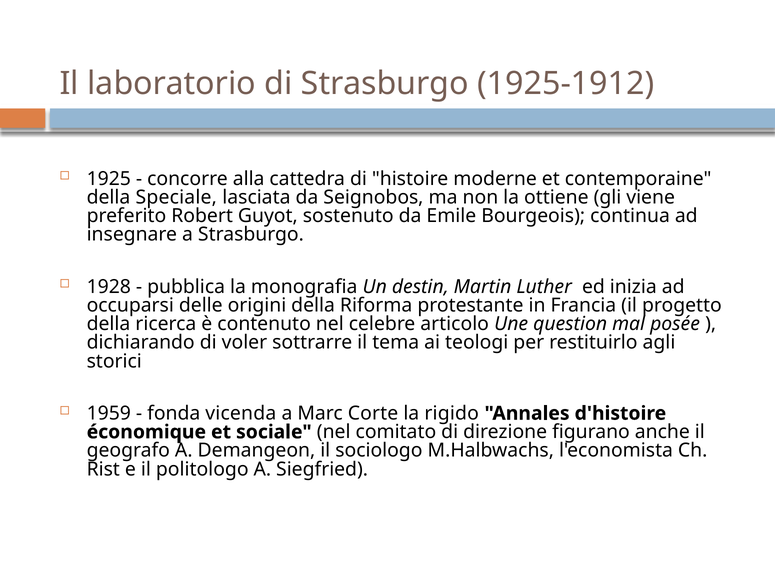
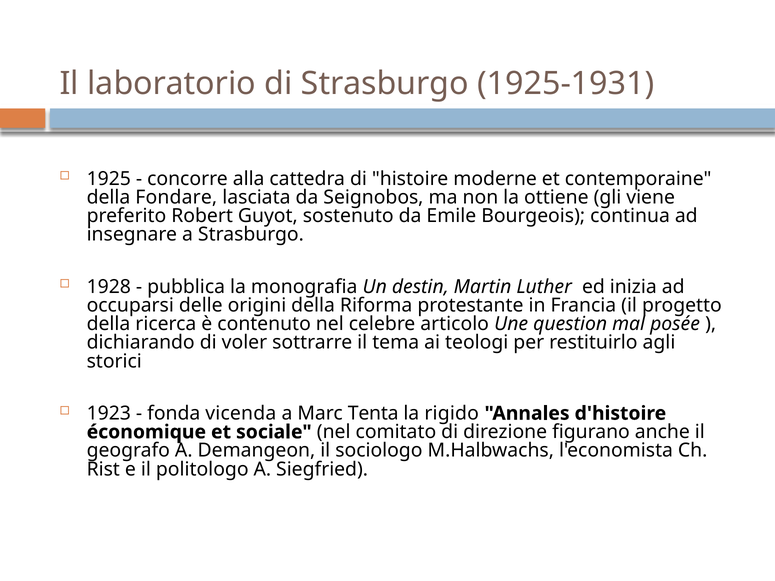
1925-1912: 1925-1912 -> 1925-1931
Speciale: Speciale -> Fondare
1959: 1959 -> 1923
Corte: Corte -> Tenta
